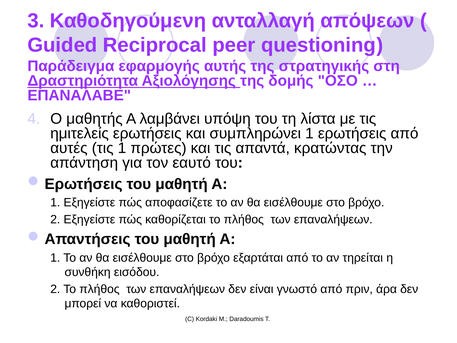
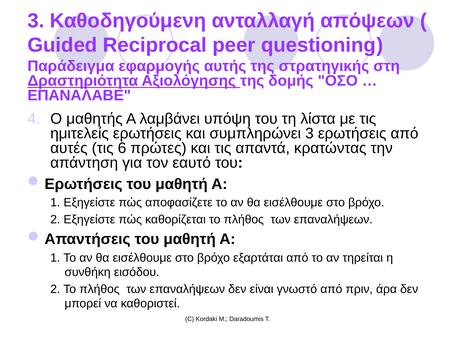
συμπληρώνει 1: 1 -> 3
τις 1: 1 -> 6
